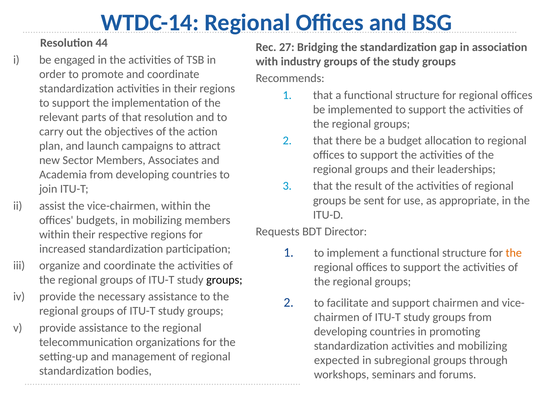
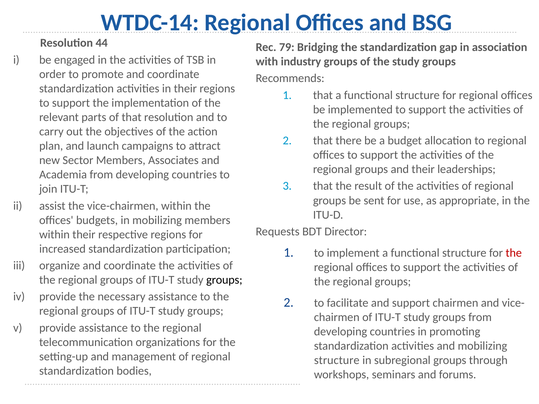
27: 27 -> 79
the at (514, 253) colour: orange -> red
expected at (337, 360): expected -> structure
